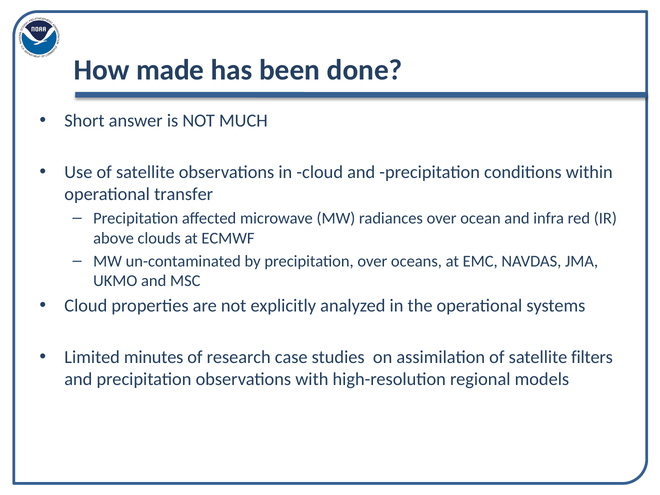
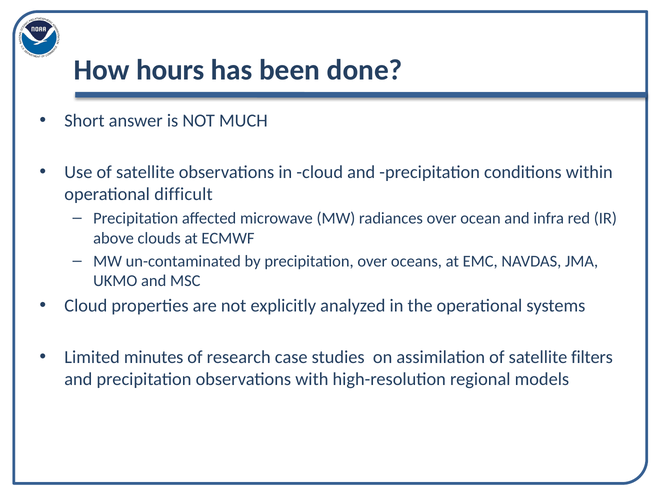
made: made -> hours
transfer: transfer -> difficult
